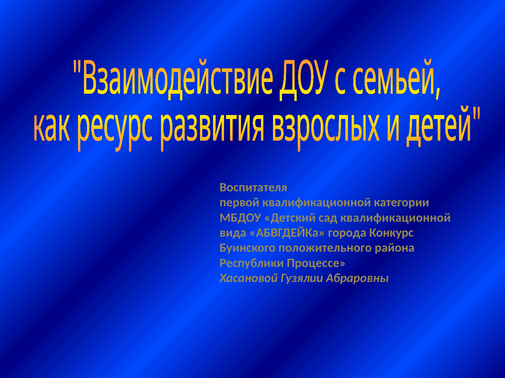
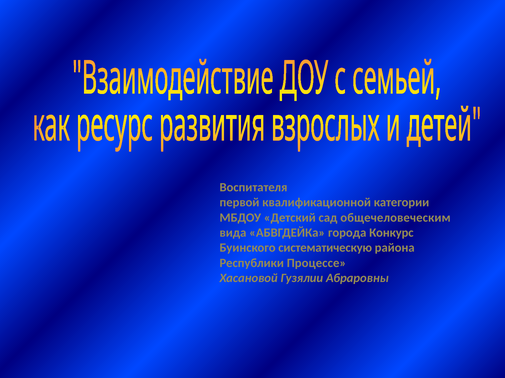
сад квалификационной: квалификационной -> общечеловеческим
положительного: положительного -> систематическую
